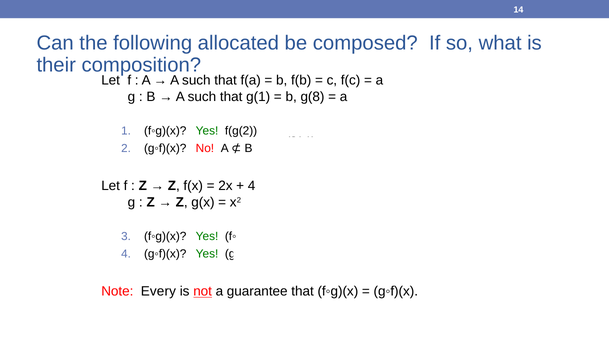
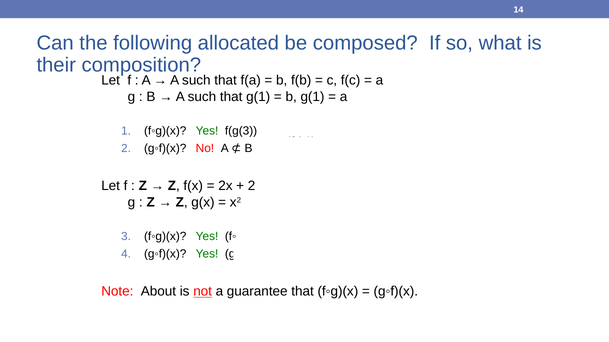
b g(8: g(8 -> g(1
f(g(2: f(g(2 -> f(g(3
4 at (252, 186): 4 -> 2
Every: Every -> About
